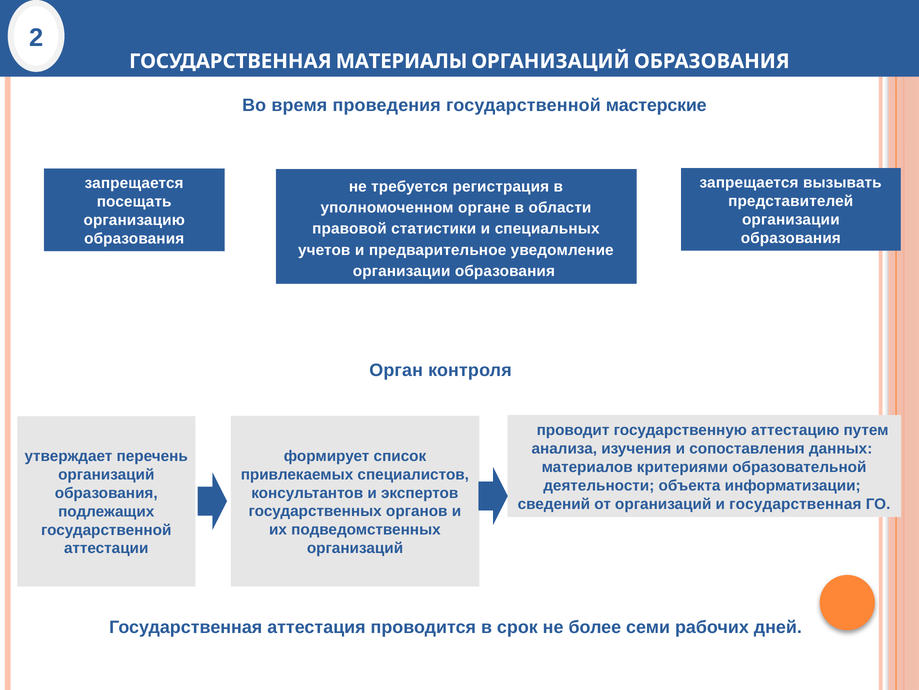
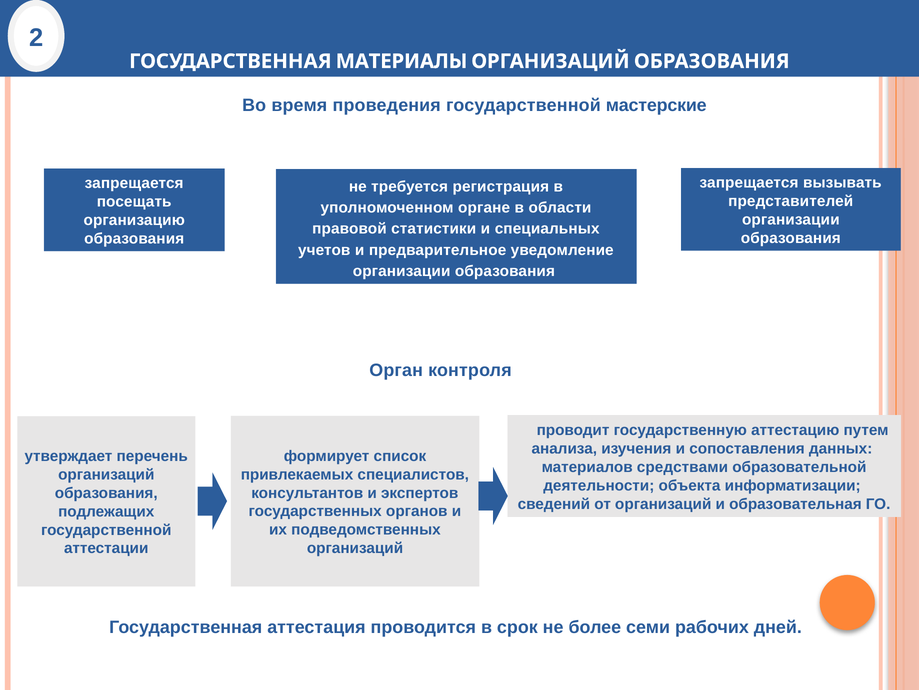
критериями: критериями -> средствами
и государственная: государственная -> образовательная
